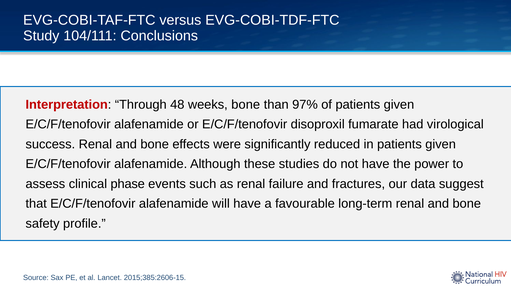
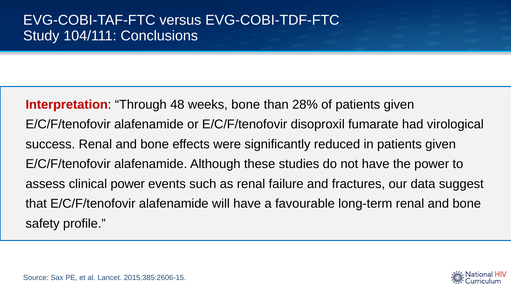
97%: 97% -> 28%
clinical phase: phase -> power
